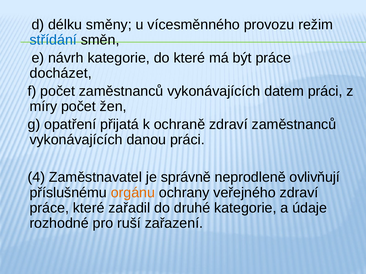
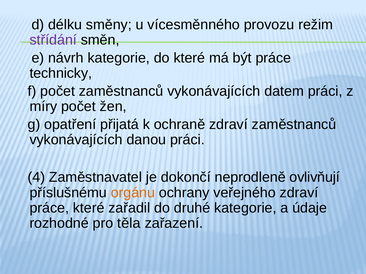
střídání colour: blue -> purple
docházet: docházet -> technicky
správně: správně -> dokončí
ruší: ruší -> těla
